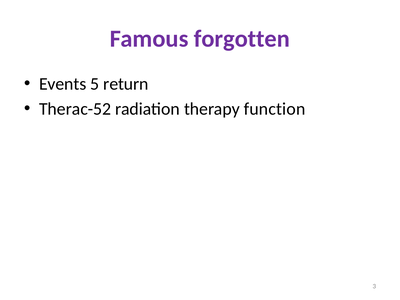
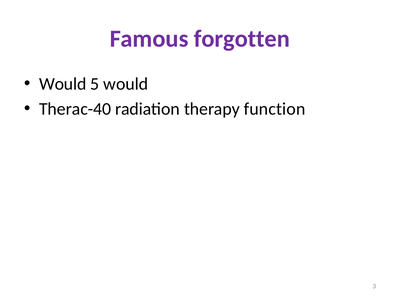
Events at (63, 84): Events -> Would
5 return: return -> would
Therac-52: Therac-52 -> Therac-40
